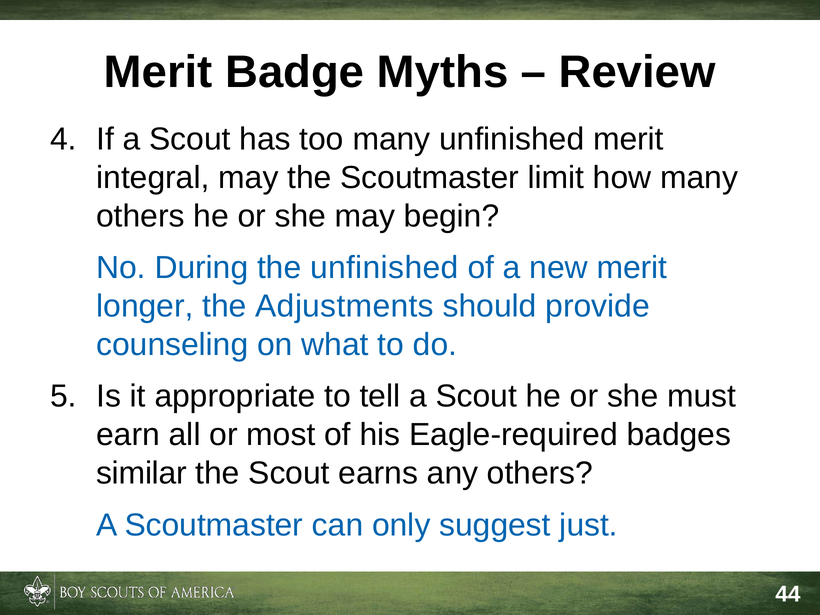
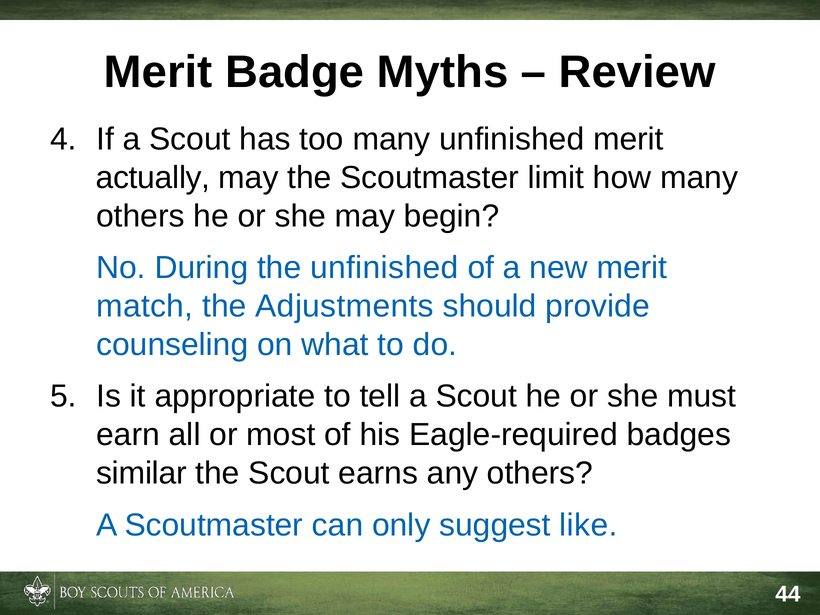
integral: integral -> actually
longer: longer -> match
just: just -> like
